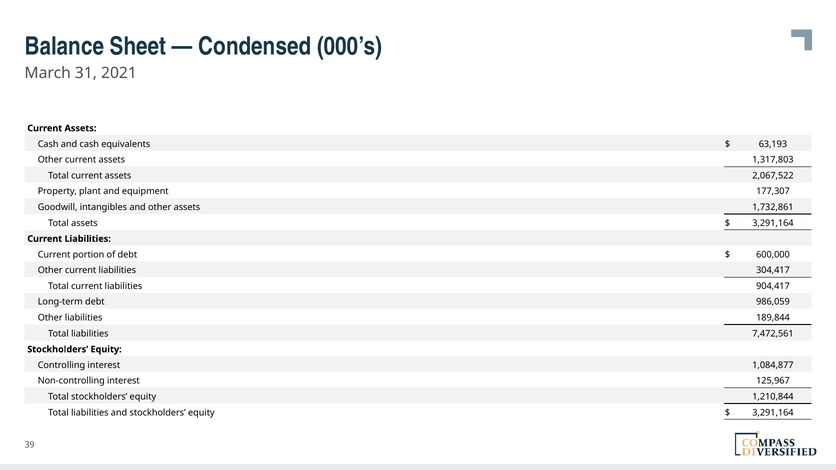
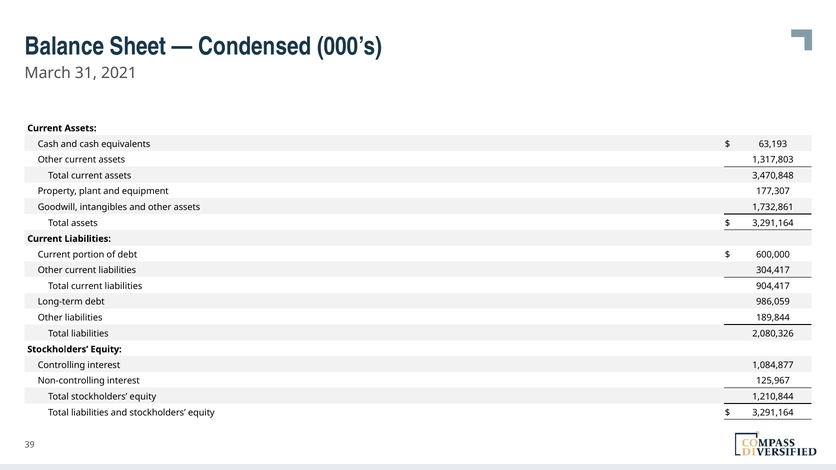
2,067,522: 2,067,522 -> 3,470,848
7,472,561: 7,472,561 -> 2,080,326
